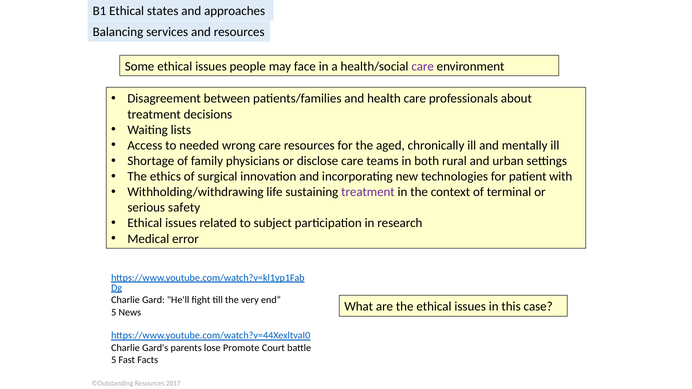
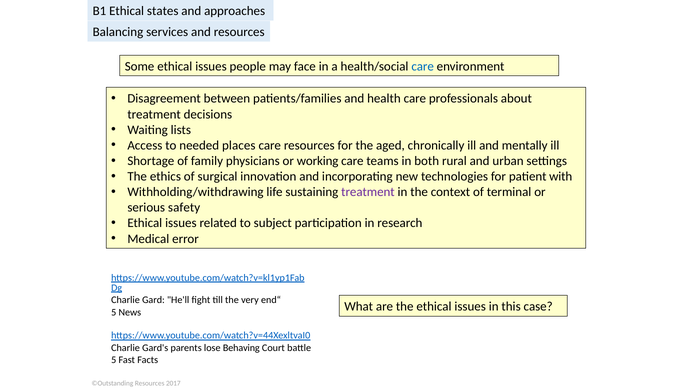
care at (423, 67) colour: purple -> blue
wrong: wrong -> places
disclose: disclose -> working
Promote: Promote -> Behaving
